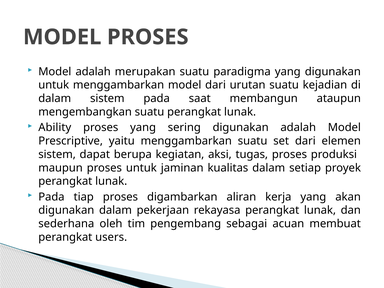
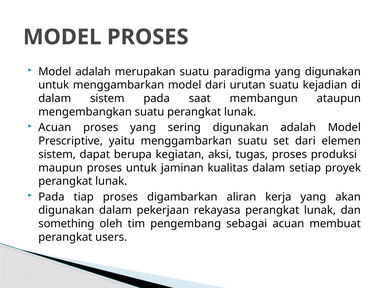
Ability at (55, 127): Ability -> Acuan
sederhana: sederhana -> something
